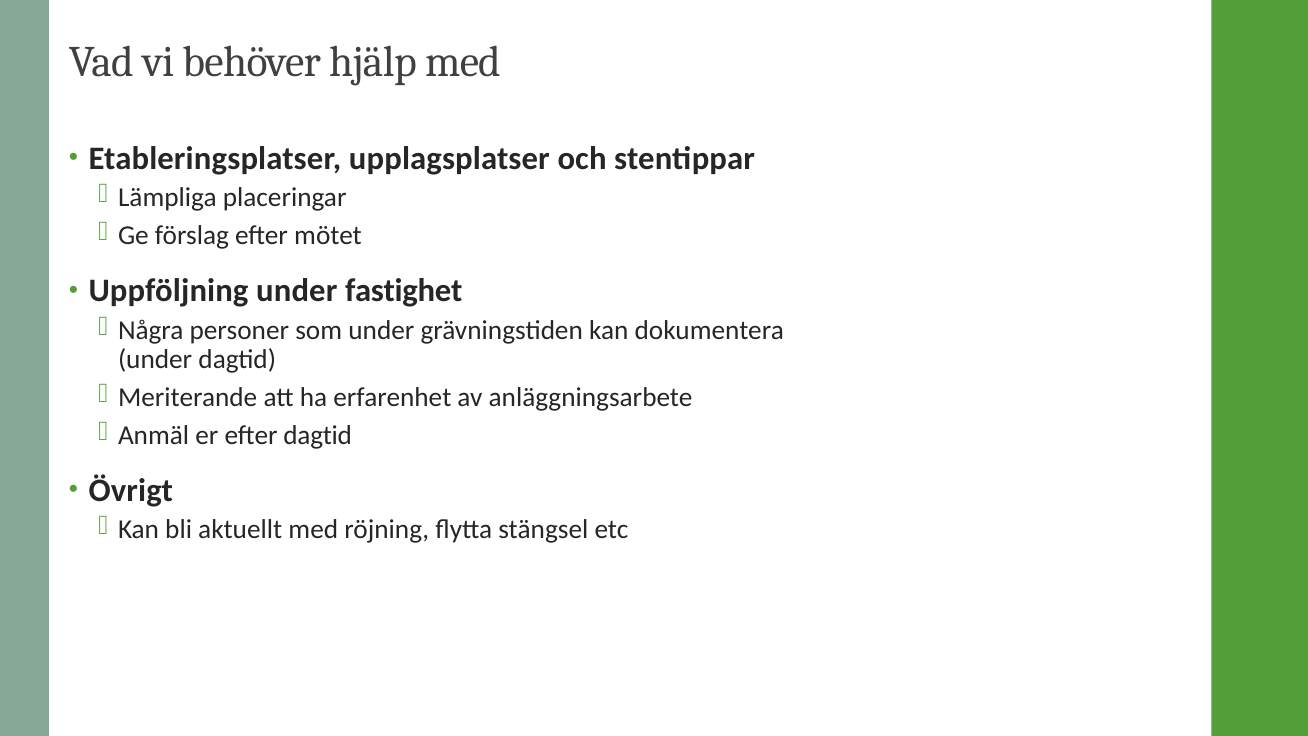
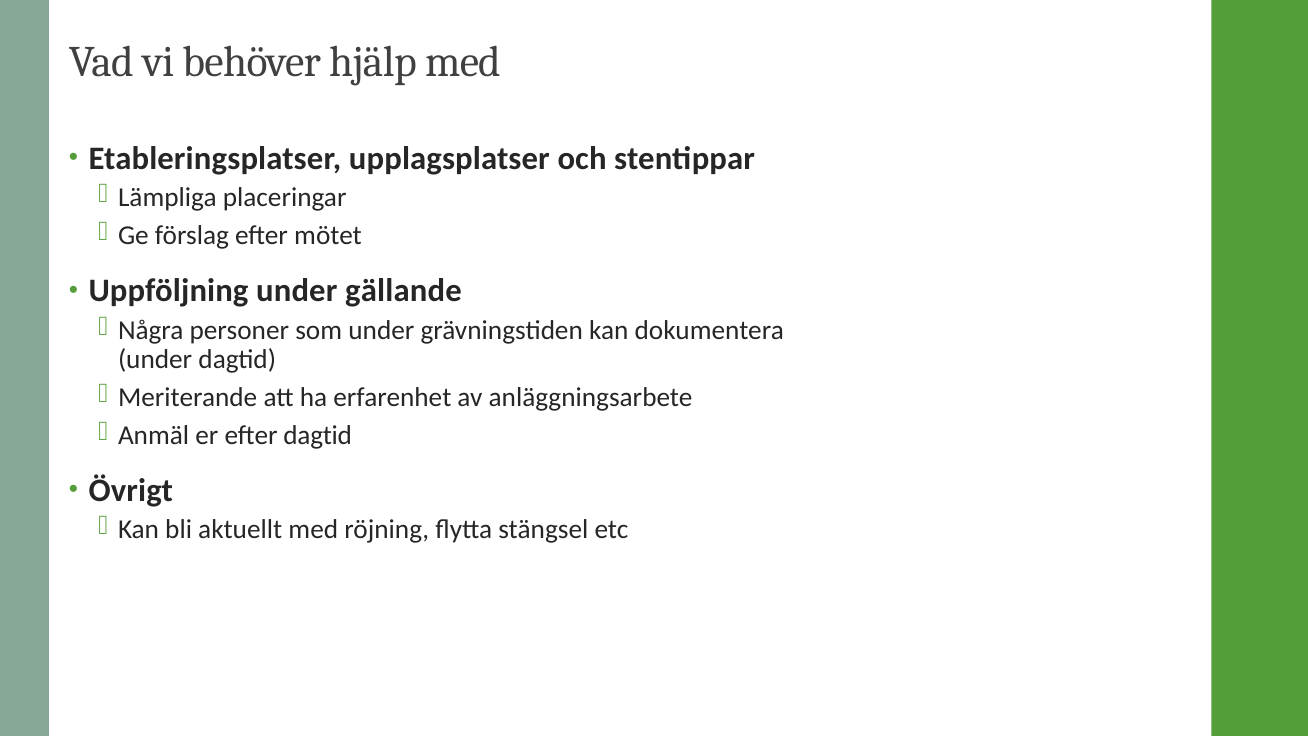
fastighet: fastighet -> gällande
